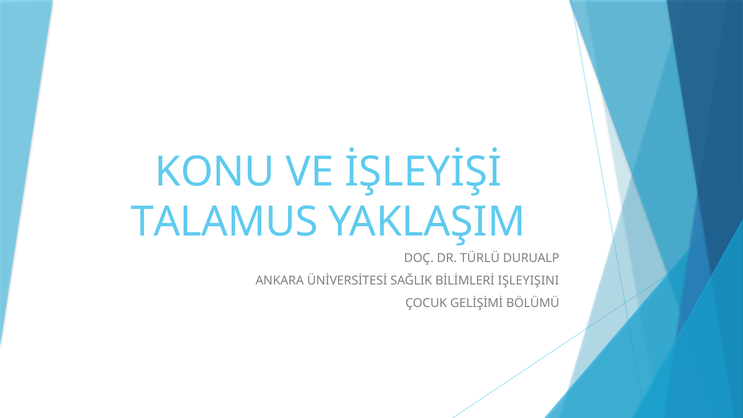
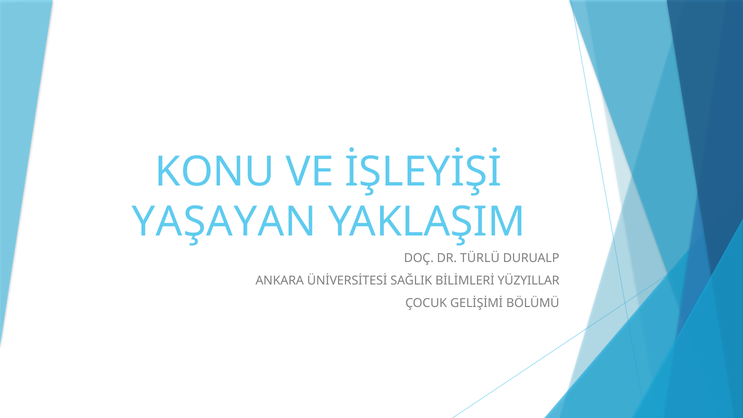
TALAMUS: TALAMUS -> YAŞAYAN
IŞLEYIŞINI: IŞLEYIŞINI -> YÜZYILLAR
